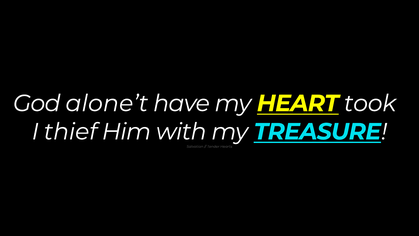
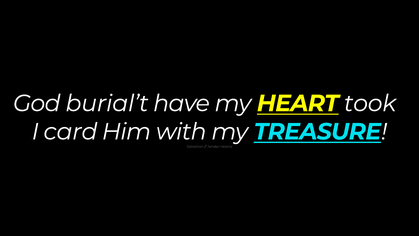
alone’t: alone’t -> burial’t
thief: thief -> card
